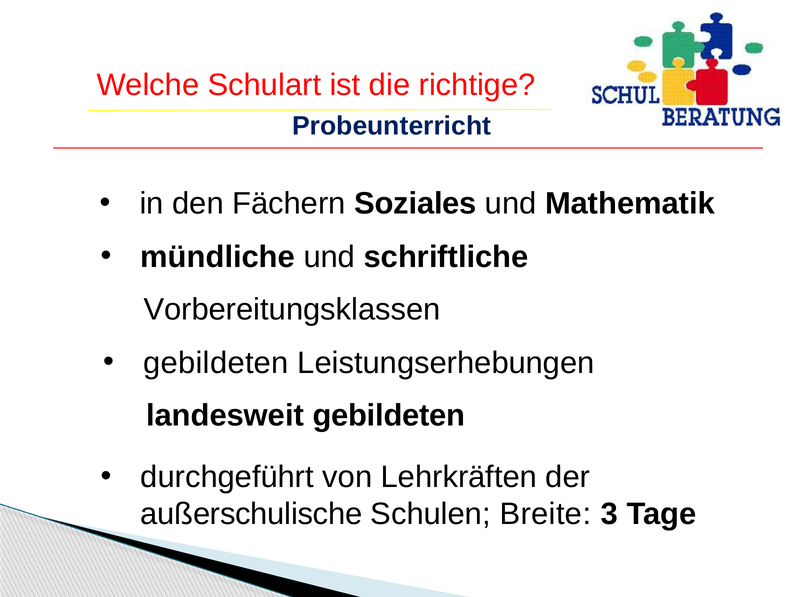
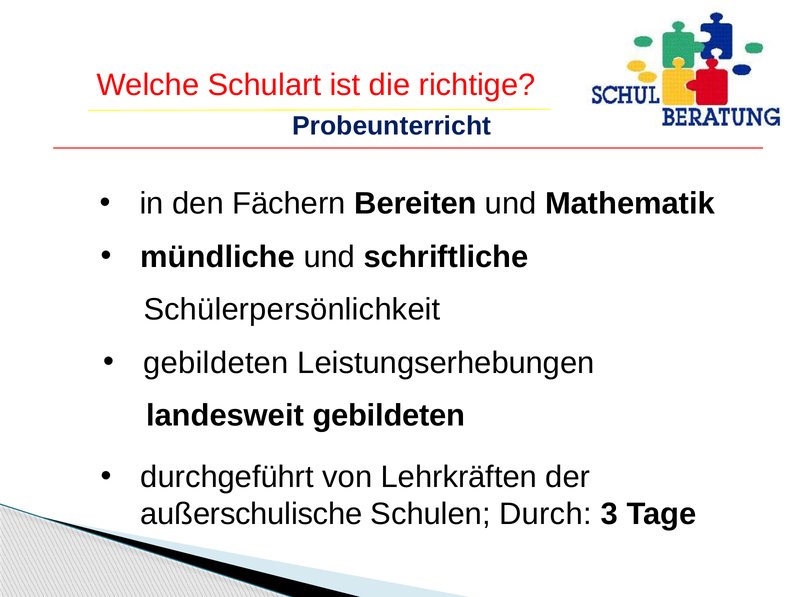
Soziales: Soziales -> Bereiten
Vorbereitungsklassen: Vorbereitungsklassen -> Schülerpersönlichkeit
Breite: Breite -> Durch
